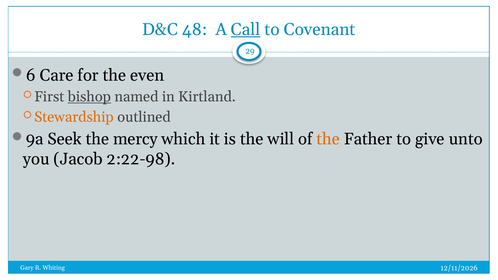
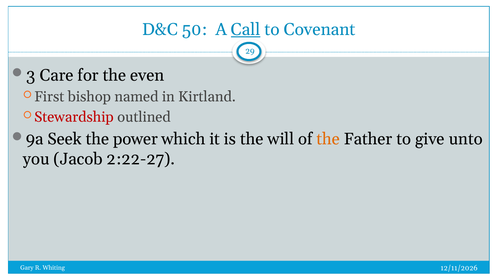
48: 48 -> 50
6: 6 -> 3
bishop underline: present -> none
Stewardship colour: orange -> red
mercy: mercy -> power
2:22-98: 2:22-98 -> 2:22-27
